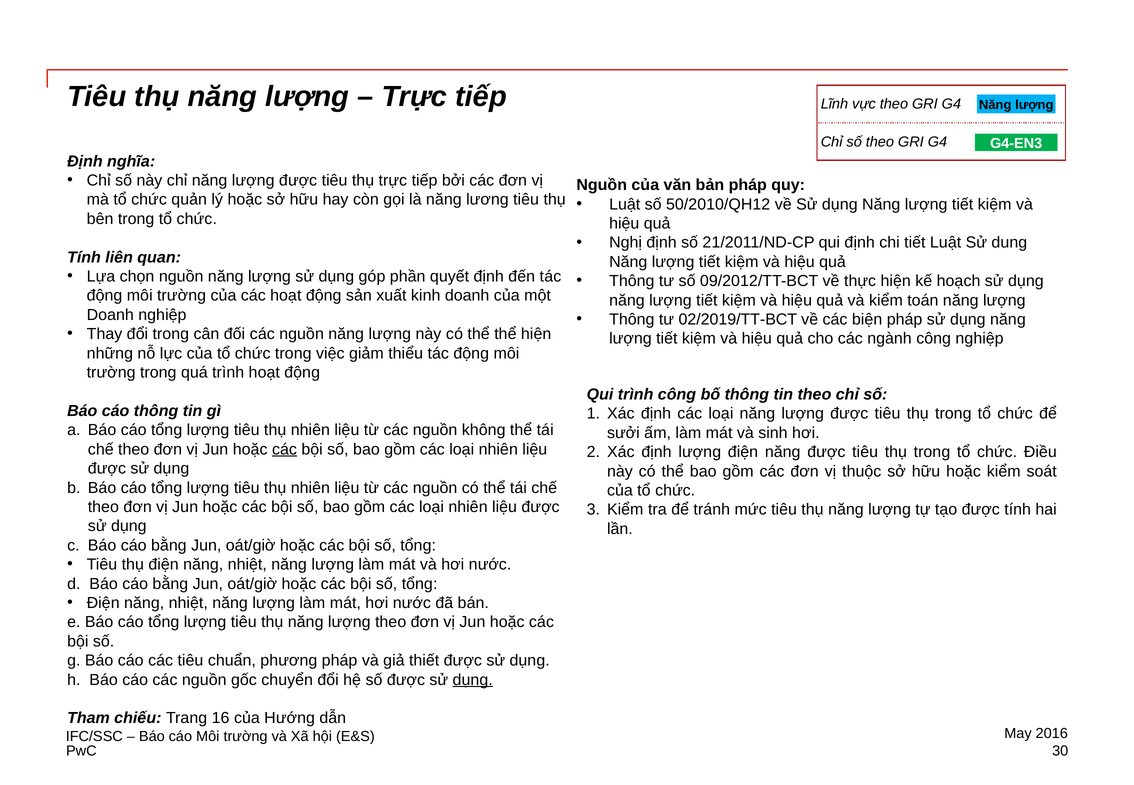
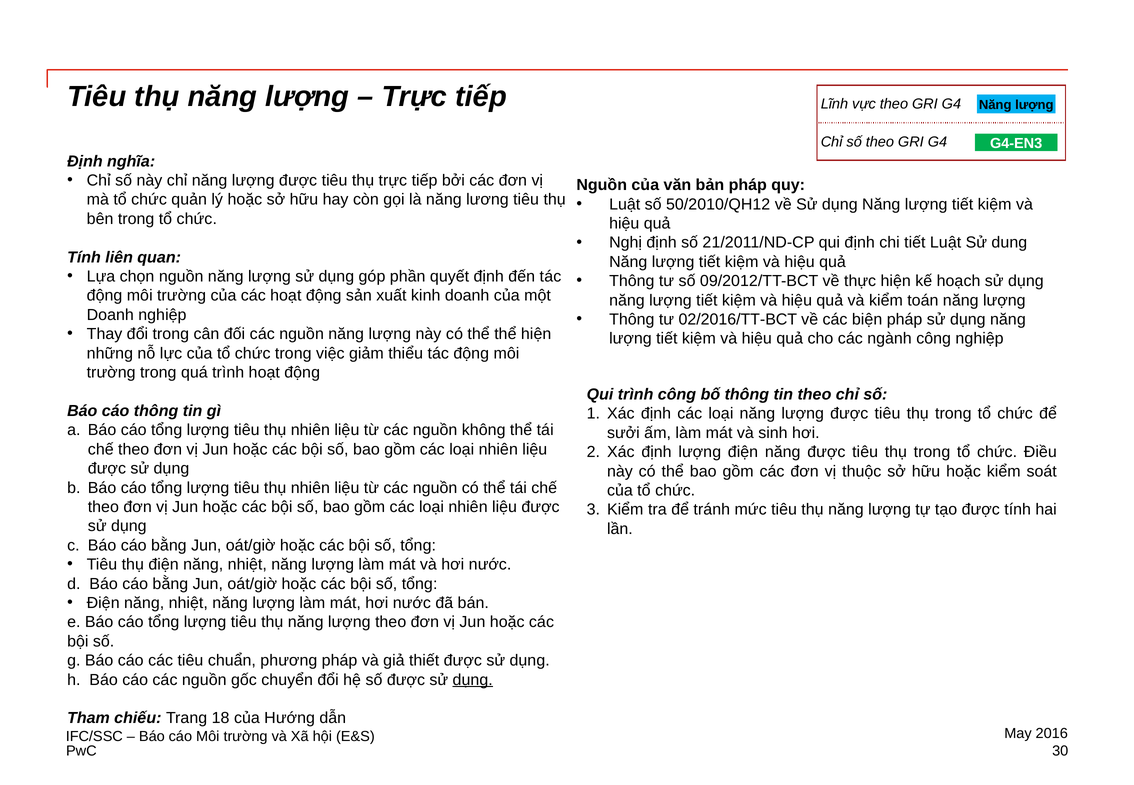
02/2019/TT-BCT: 02/2019/TT-BCT -> 02/2016/TT-BCT
các at (284, 449) underline: present -> none
16: 16 -> 18
